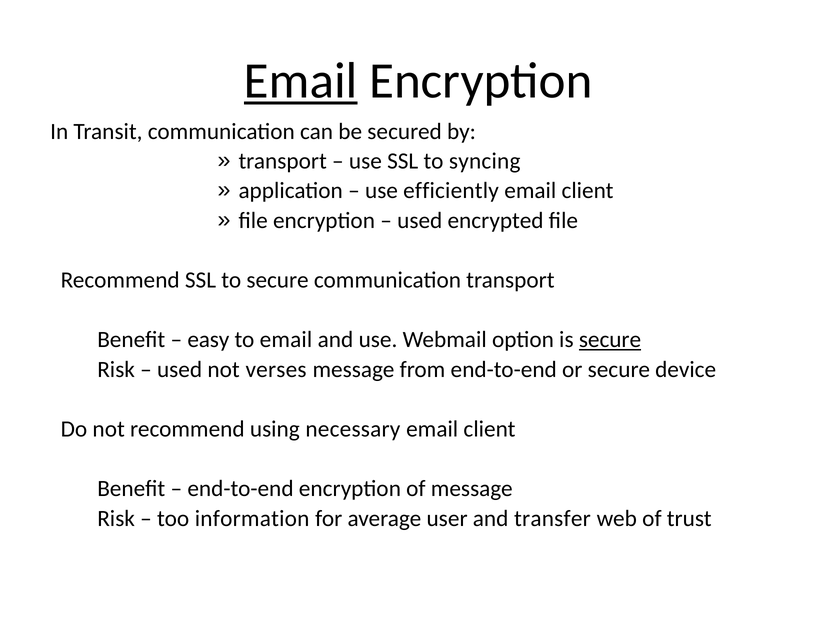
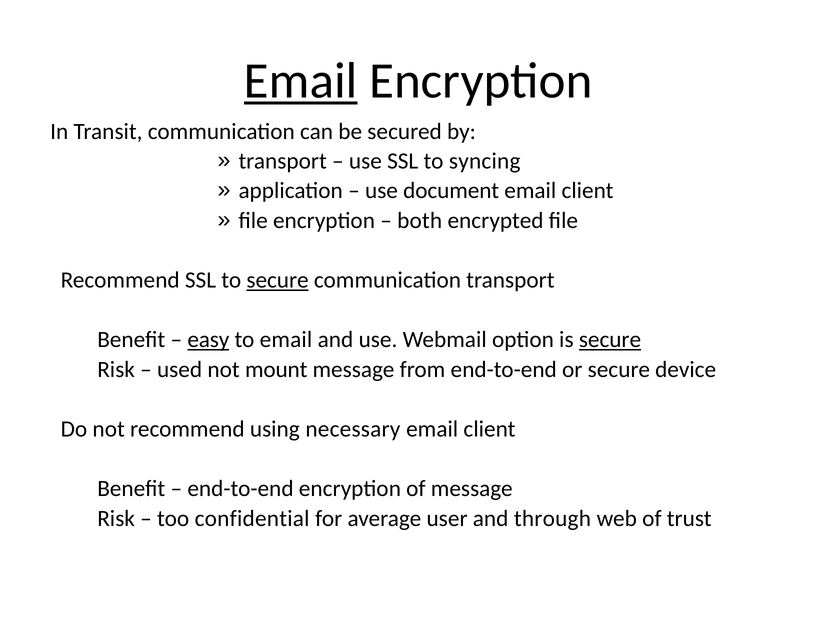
efficiently: efficiently -> document
used at (420, 220): used -> both
secure at (278, 280) underline: none -> present
easy underline: none -> present
verses: verses -> mount
information: information -> confidential
transfer: transfer -> through
